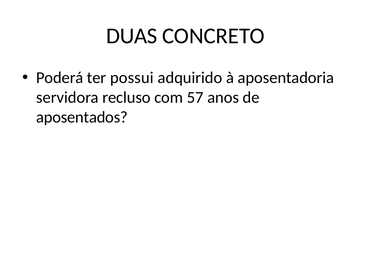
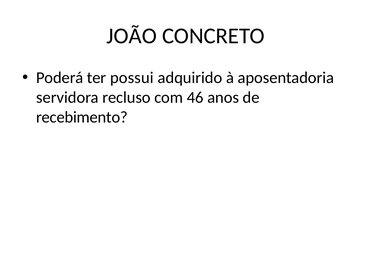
DUAS: DUAS -> JOÃO
57: 57 -> 46
aposentados: aposentados -> recebimento
